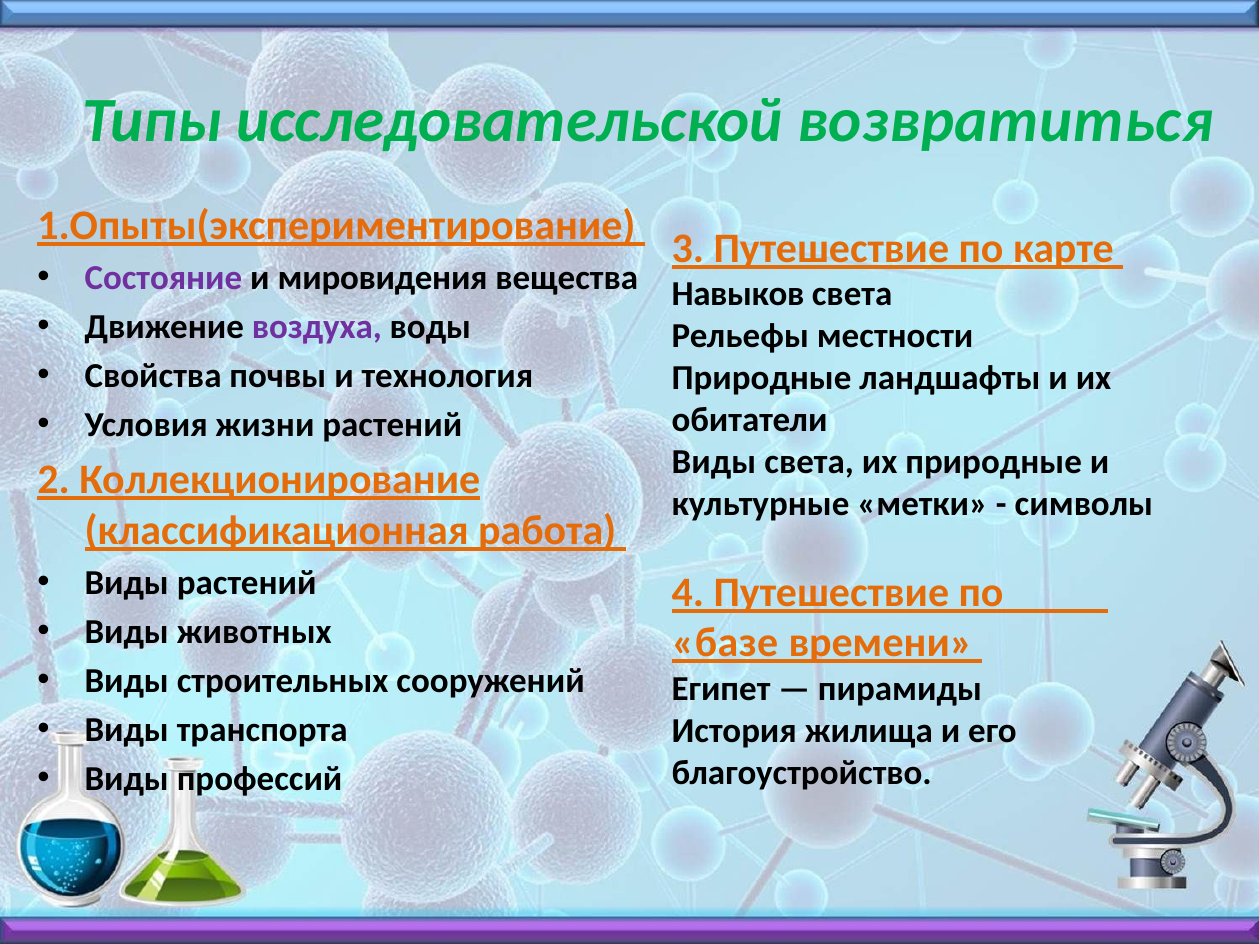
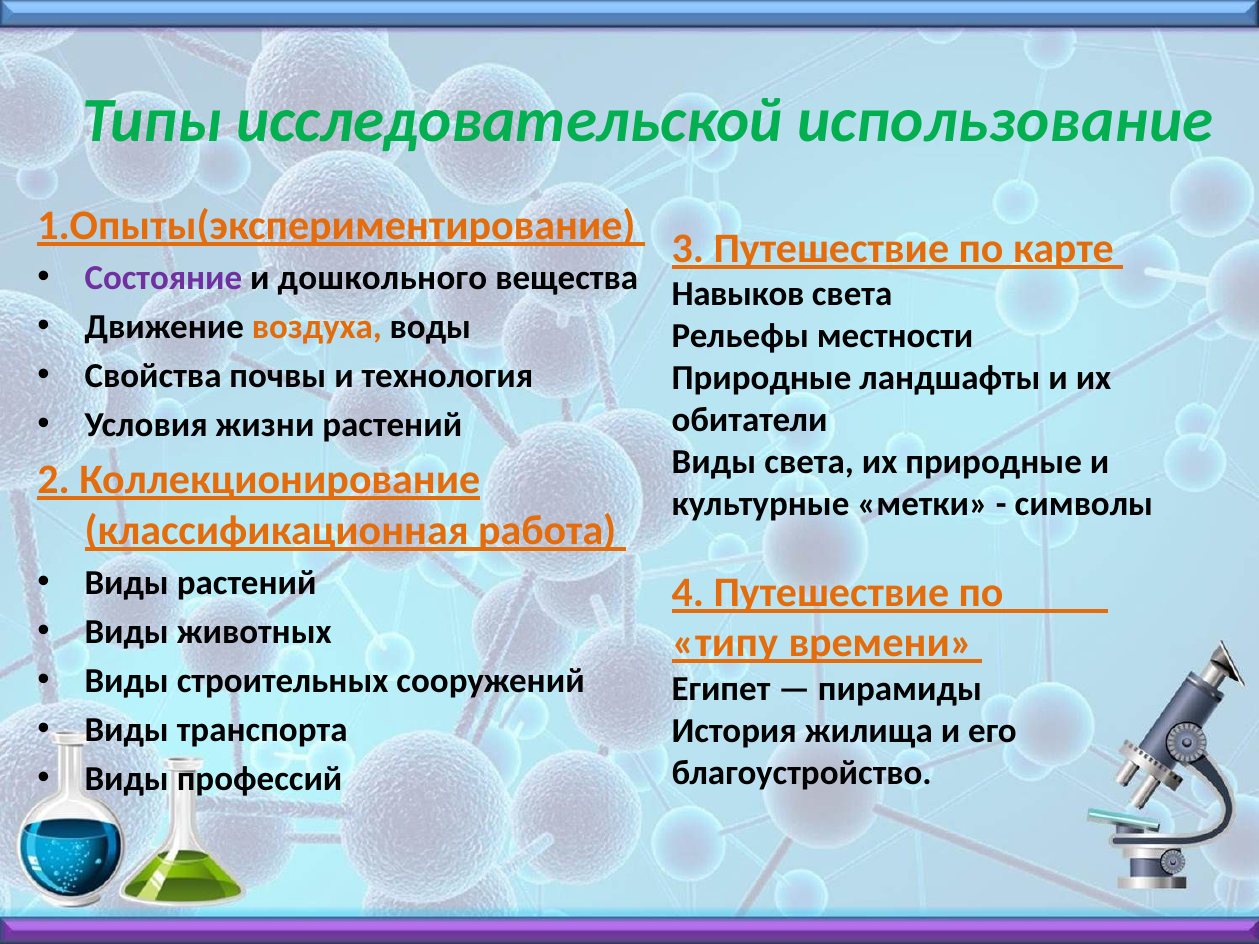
возвратиться: возвратиться -> использование
мировидения: мировидения -> дошкольного
воздуха colour: purple -> orange
базе: базе -> типу
